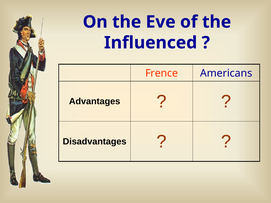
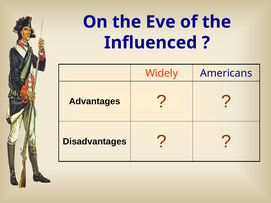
Frence: Frence -> Widely
